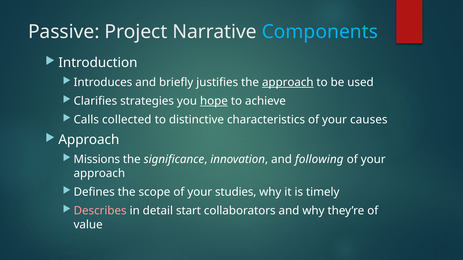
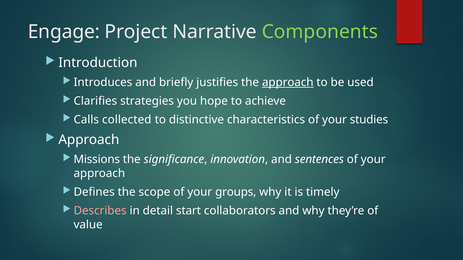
Passive: Passive -> Engage
Components colour: light blue -> light green
hope underline: present -> none
causes: causes -> studies
following: following -> sentences
studies: studies -> groups
